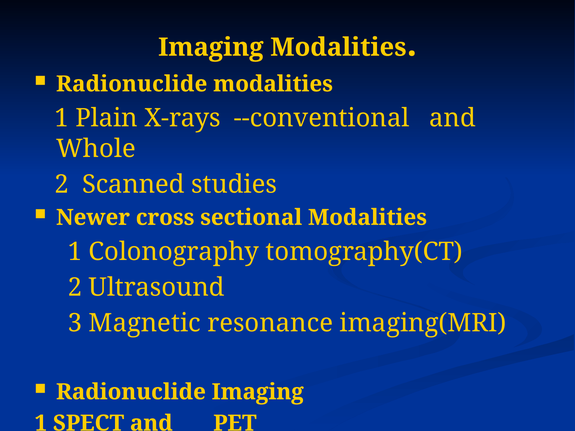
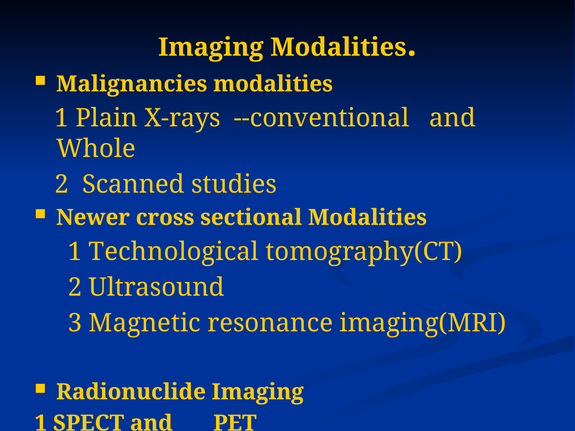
Radionuclide at (132, 84): Radionuclide -> Malignancies
Colonography: Colonography -> Technological
